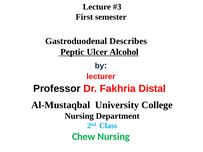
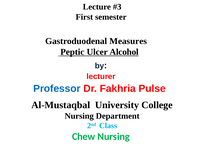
Describes: Describes -> Measures
Professor colour: black -> blue
Distal: Distal -> Pulse
